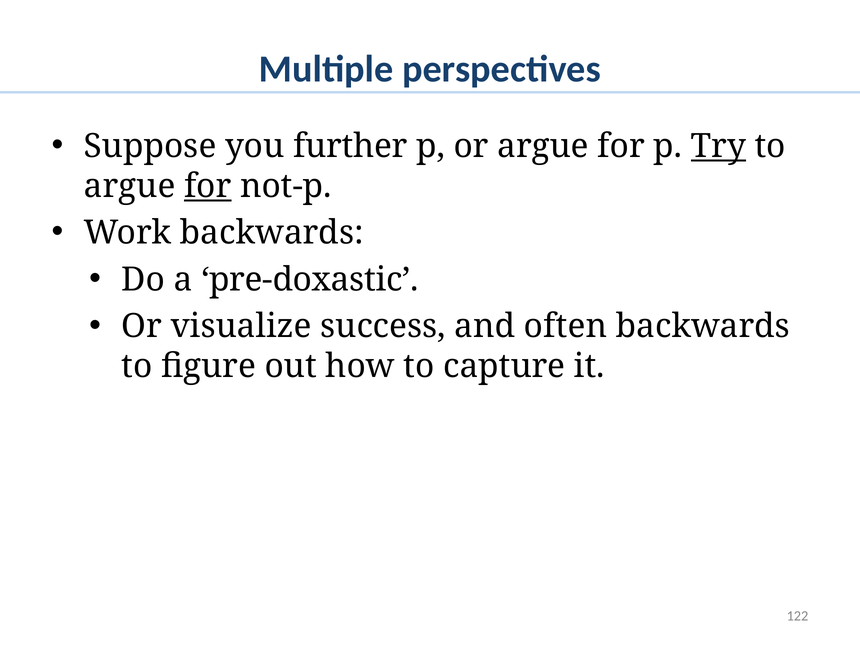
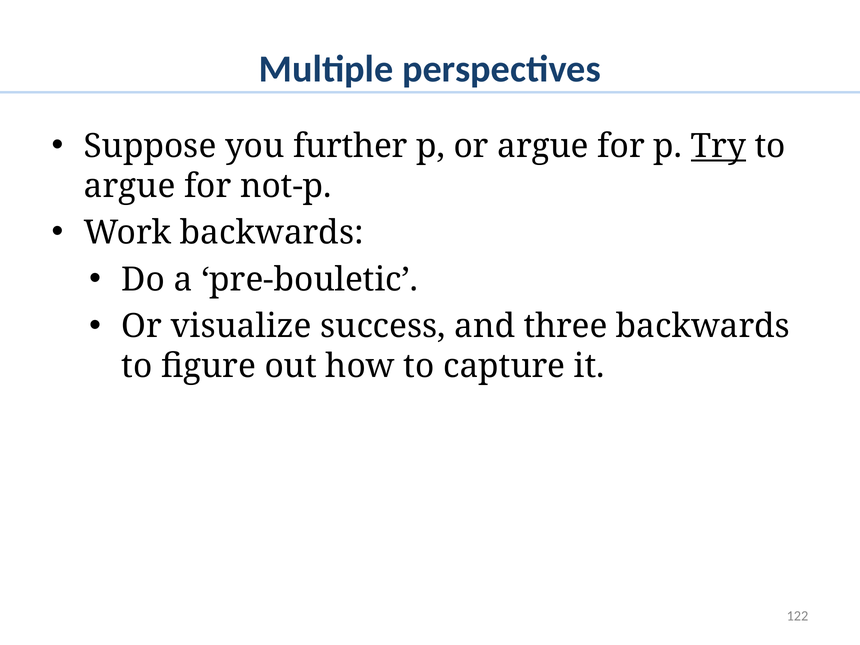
for at (208, 186) underline: present -> none
pre-doxastic: pre-doxastic -> pre-bouletic
often: often -> three
